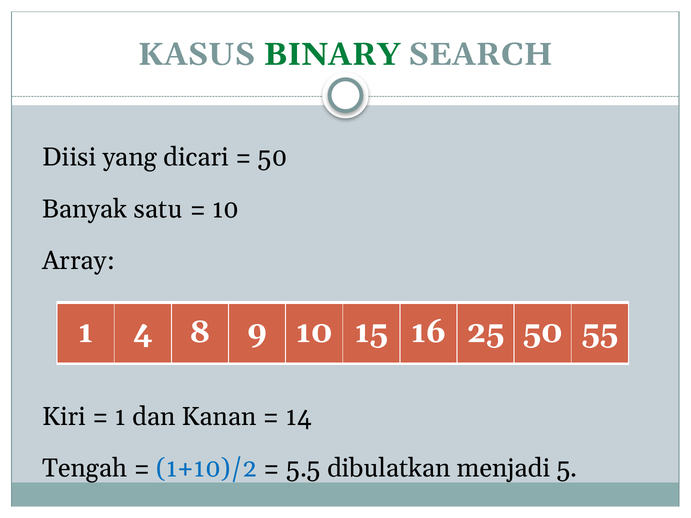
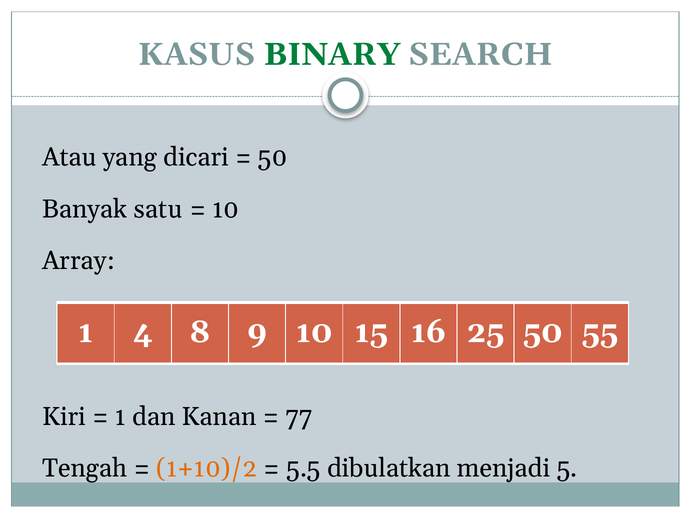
Diisi: Diisi -> Atau
14: 14 -> 77
1+10)/2 colour: blue -> orange
